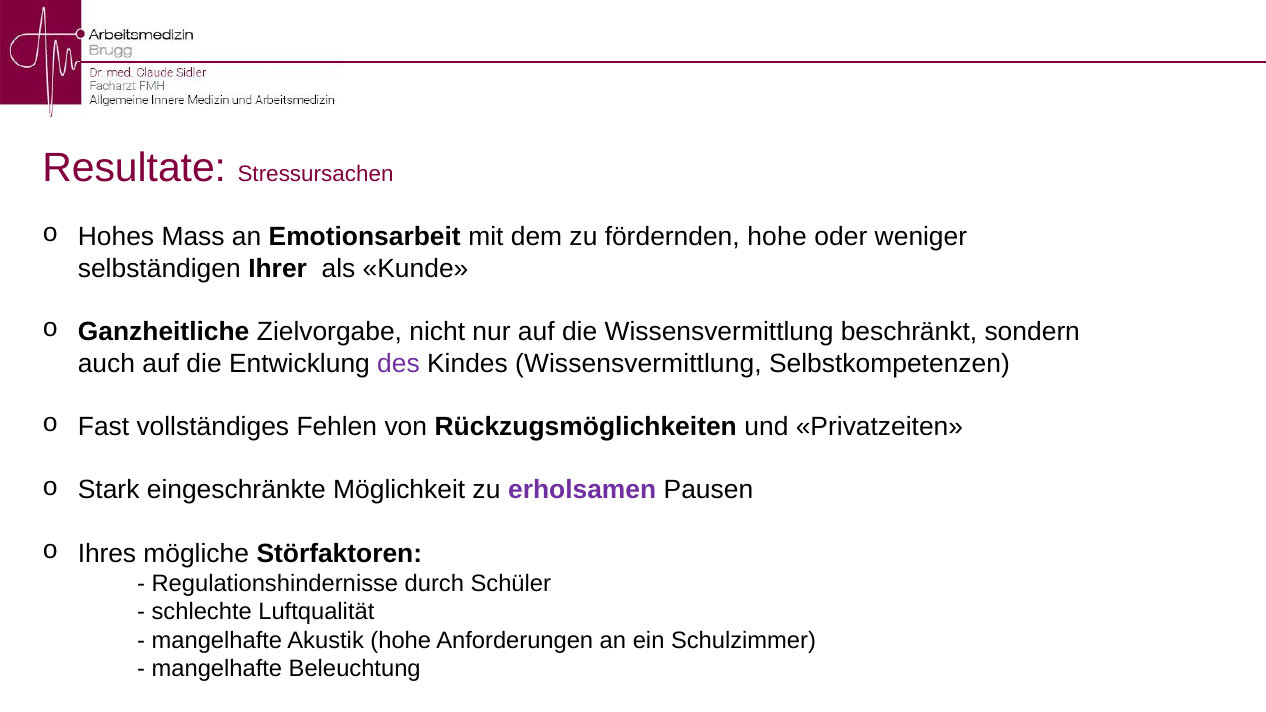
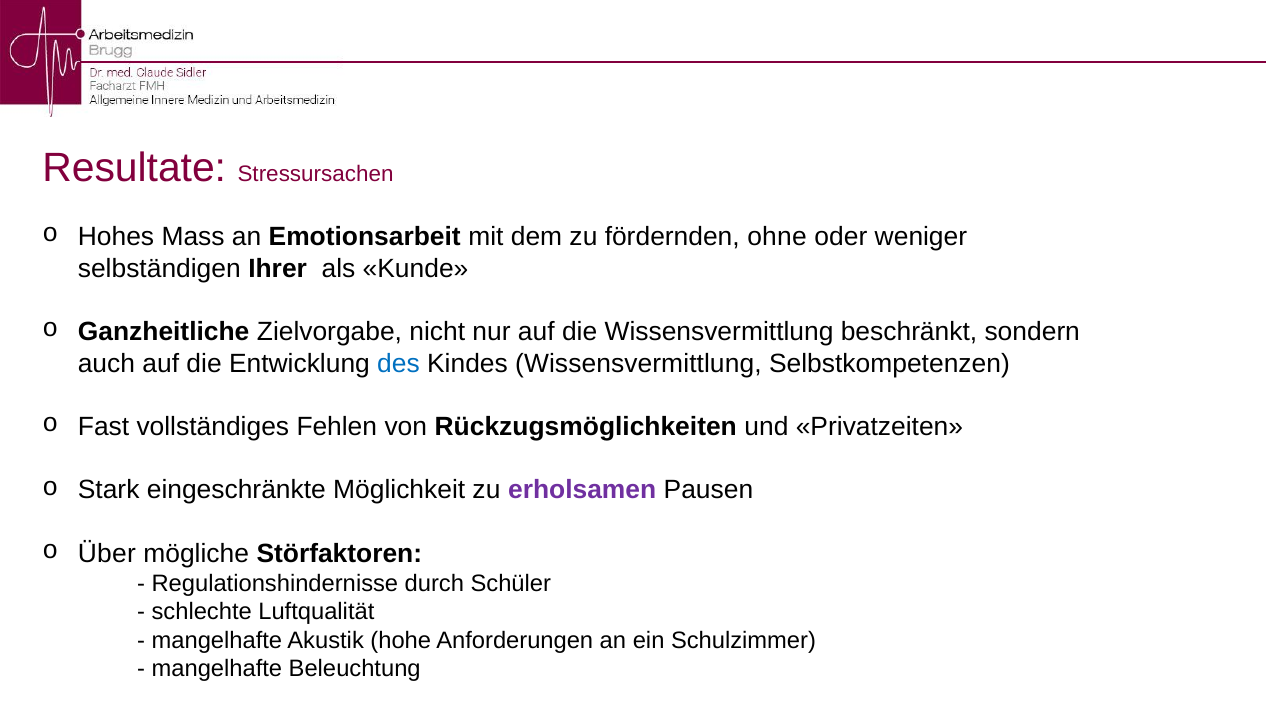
fördernden hohe: hohe -> ohne
des colour: purple -> blue
Ihres: Ihres -> Über
